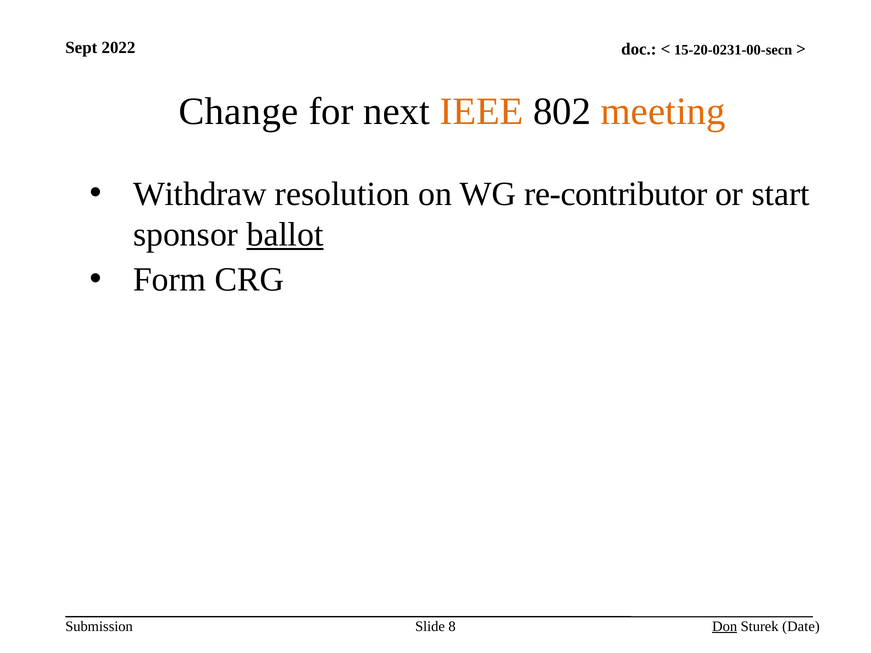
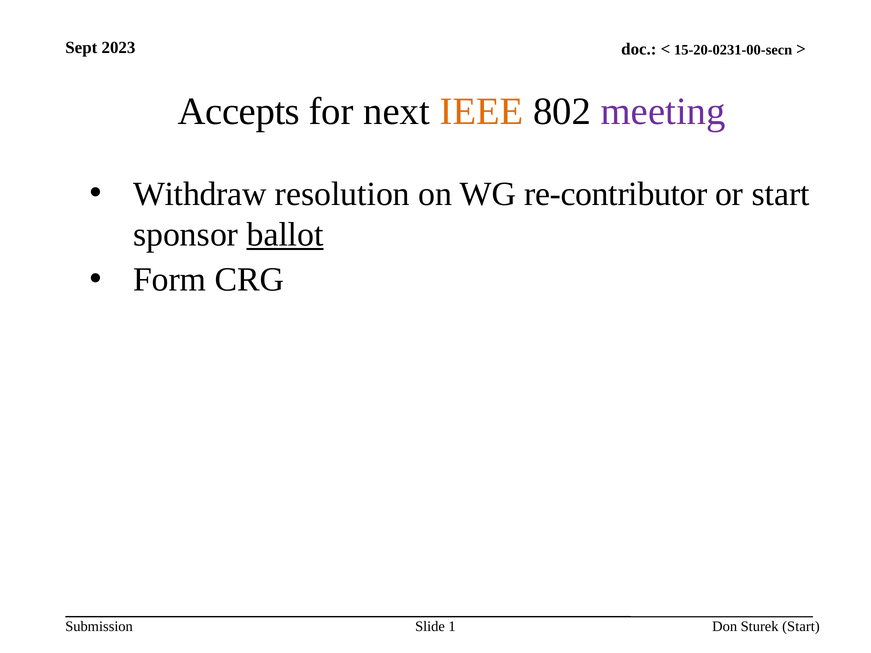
2022: 2022 -> 2023
Change: Change -> Accepts
meeting colour: orange -> purple
8: 8 -> 1
Don underline: present -> none
Sturek Date: Date -> Start
